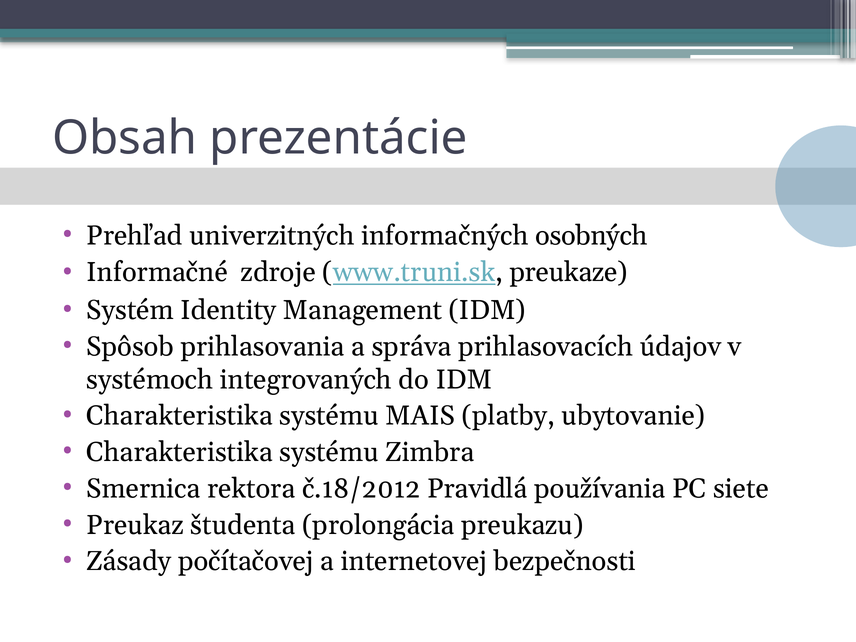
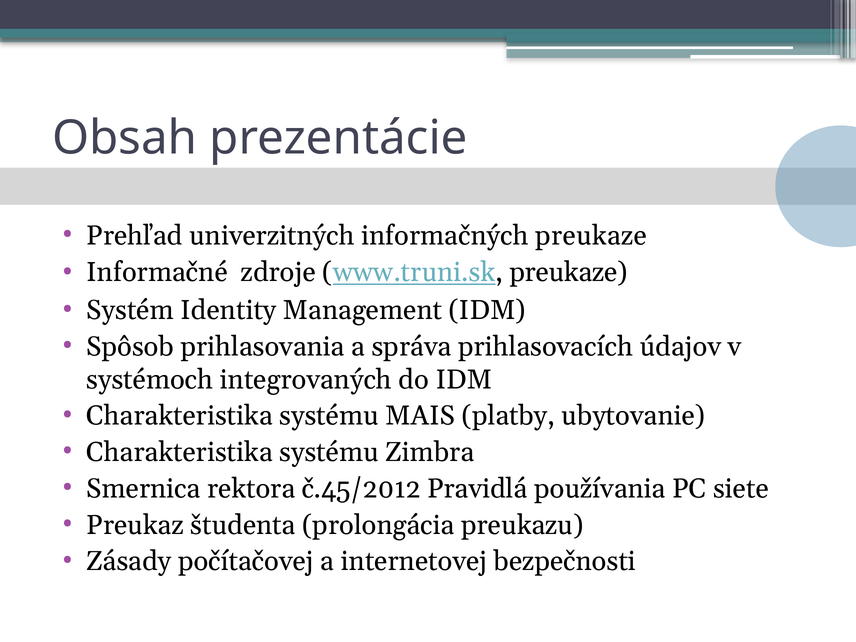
informačných osobných: osobných -> preukaze
č.18/2012: č.18/2012 -> č.45/2012
